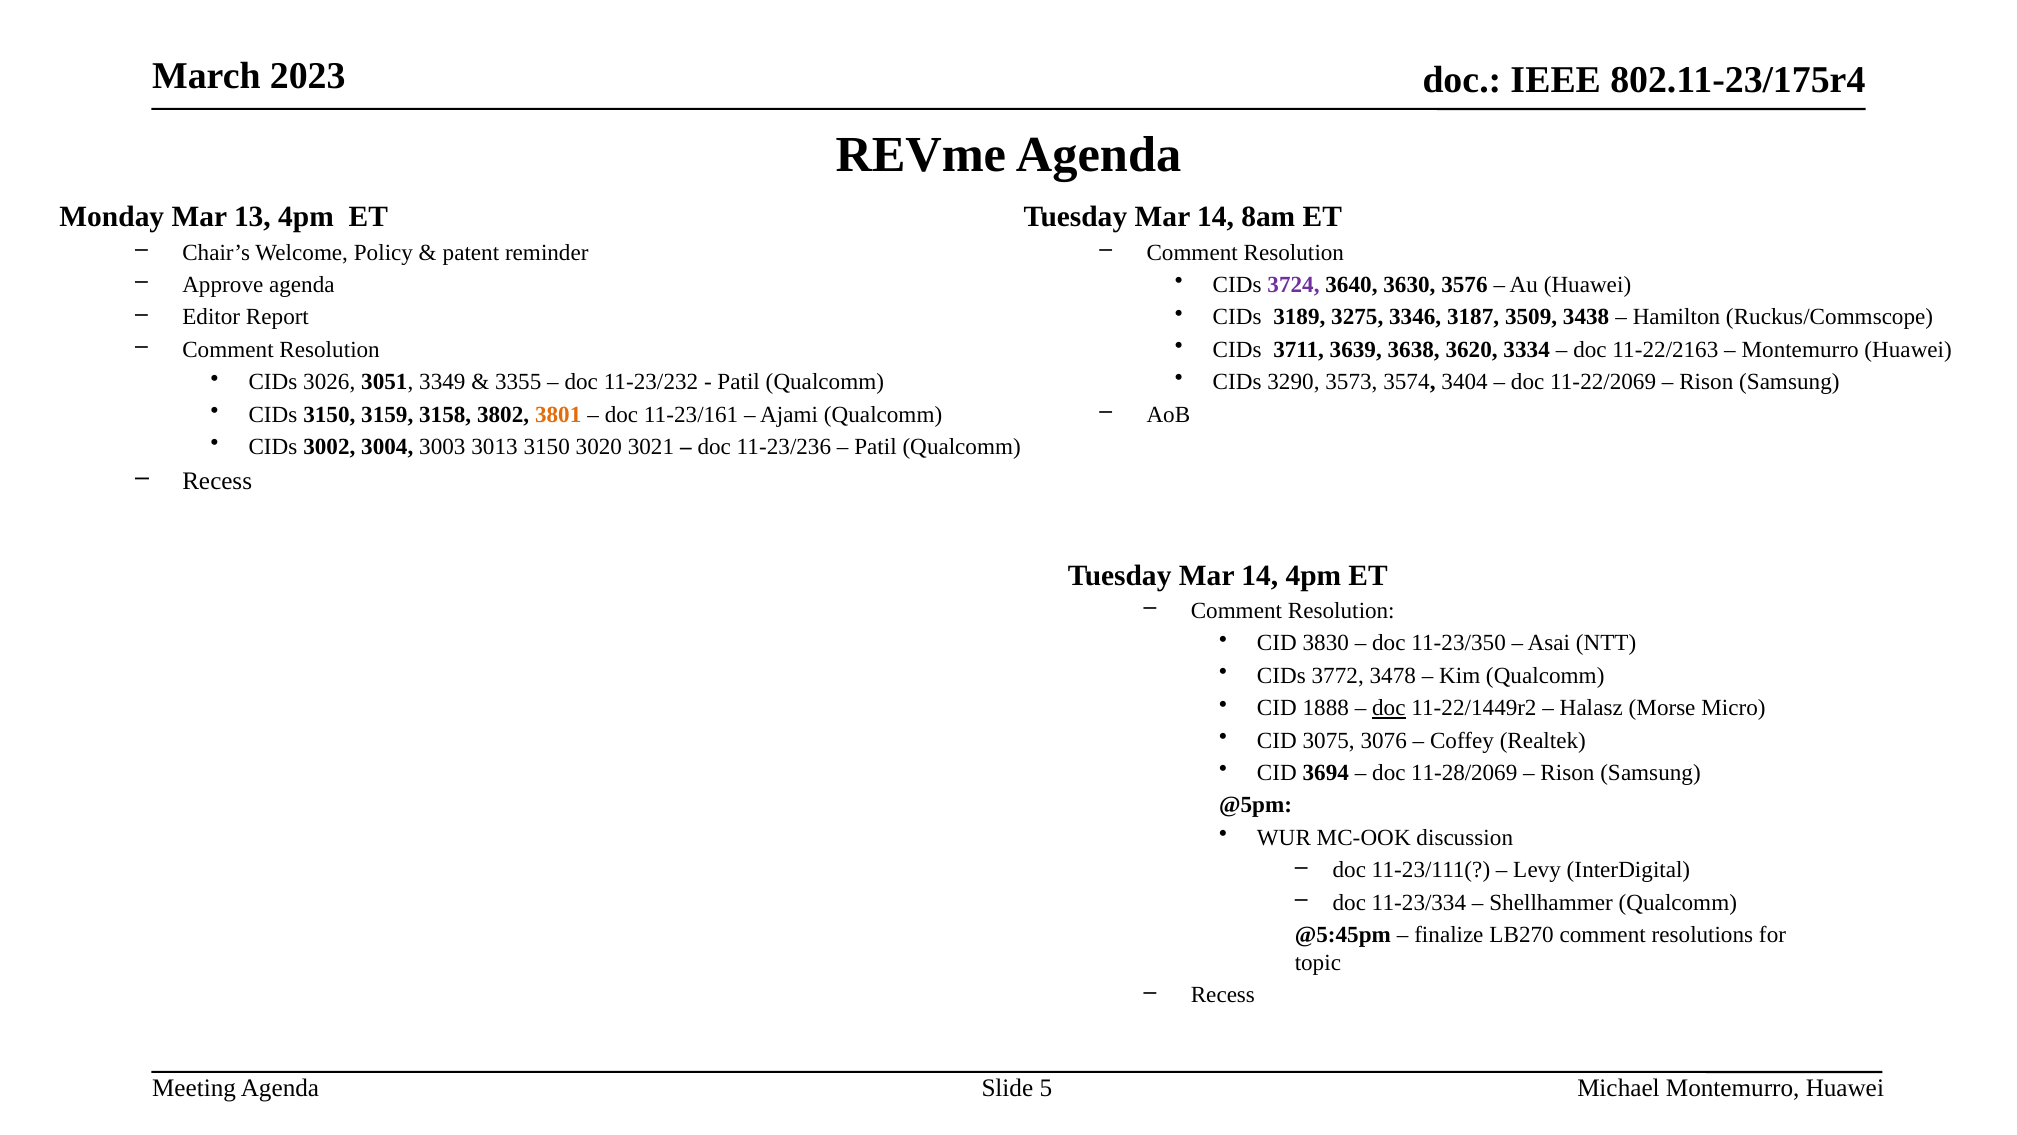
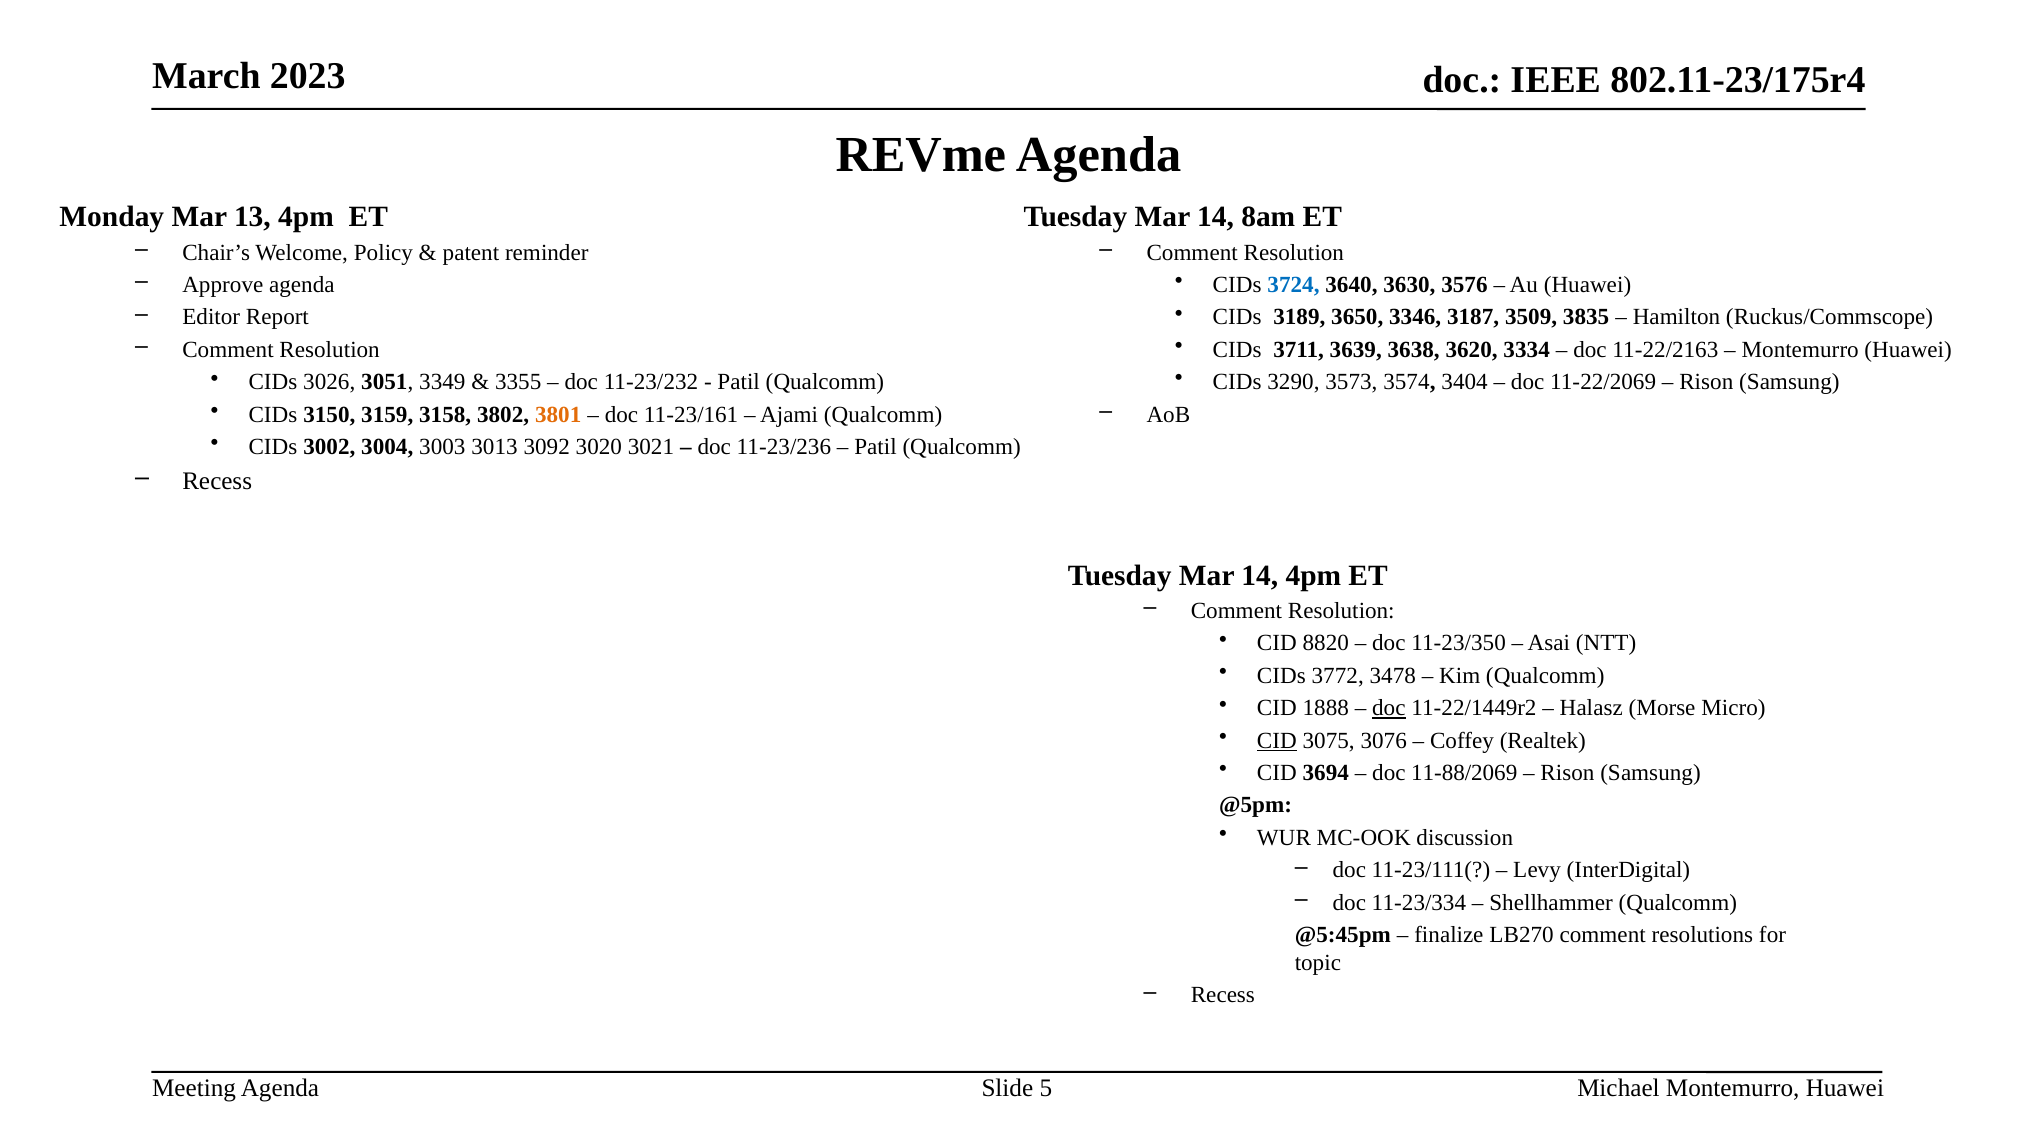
3724 colour: purple -> blue
3275: 3275 -> 3650
3438: 3438 -> 3835
3013 3150: 3150 -> 3092
3830: 3830 -> 8820
CID at (1277, 740) underline: none -> present
11-28/2069: 11-28/2069 -> 11-88/2069
